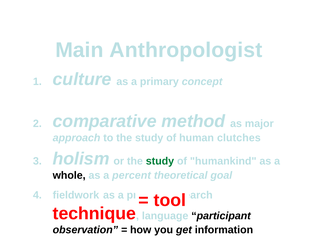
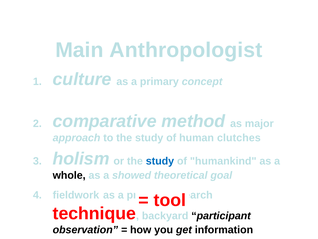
study at (160, 161) colour: green -> blue
percent: percent -> showed
language: language -> backyard
